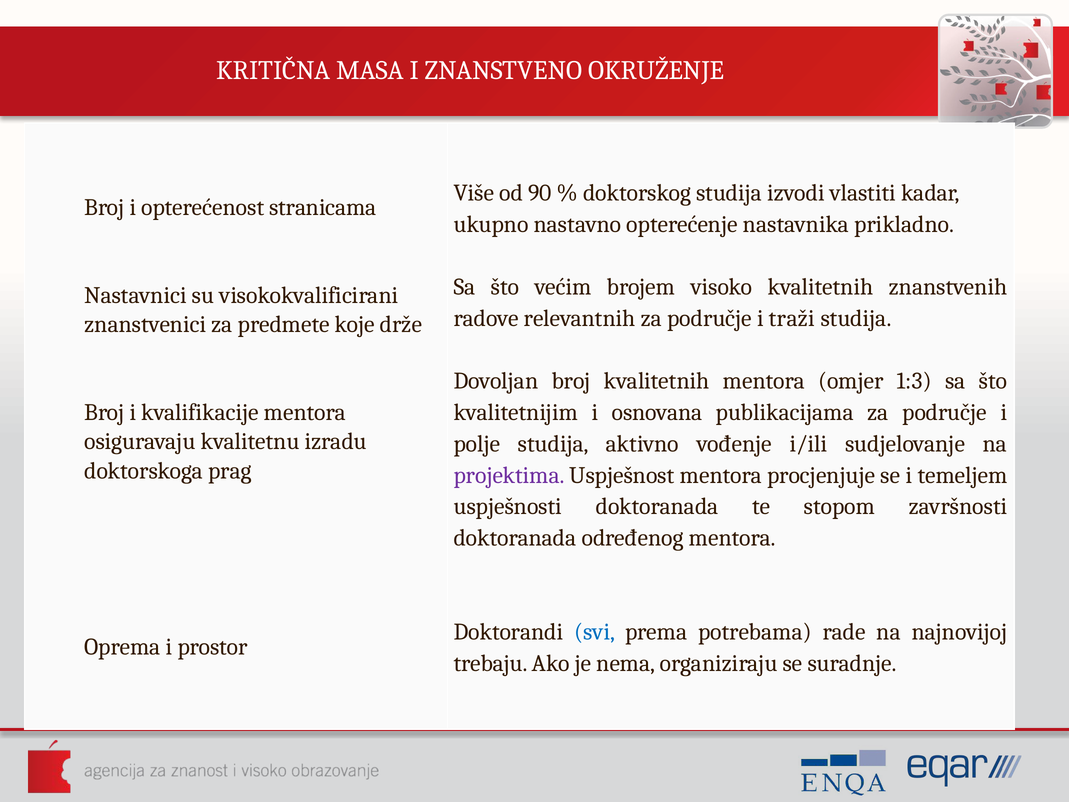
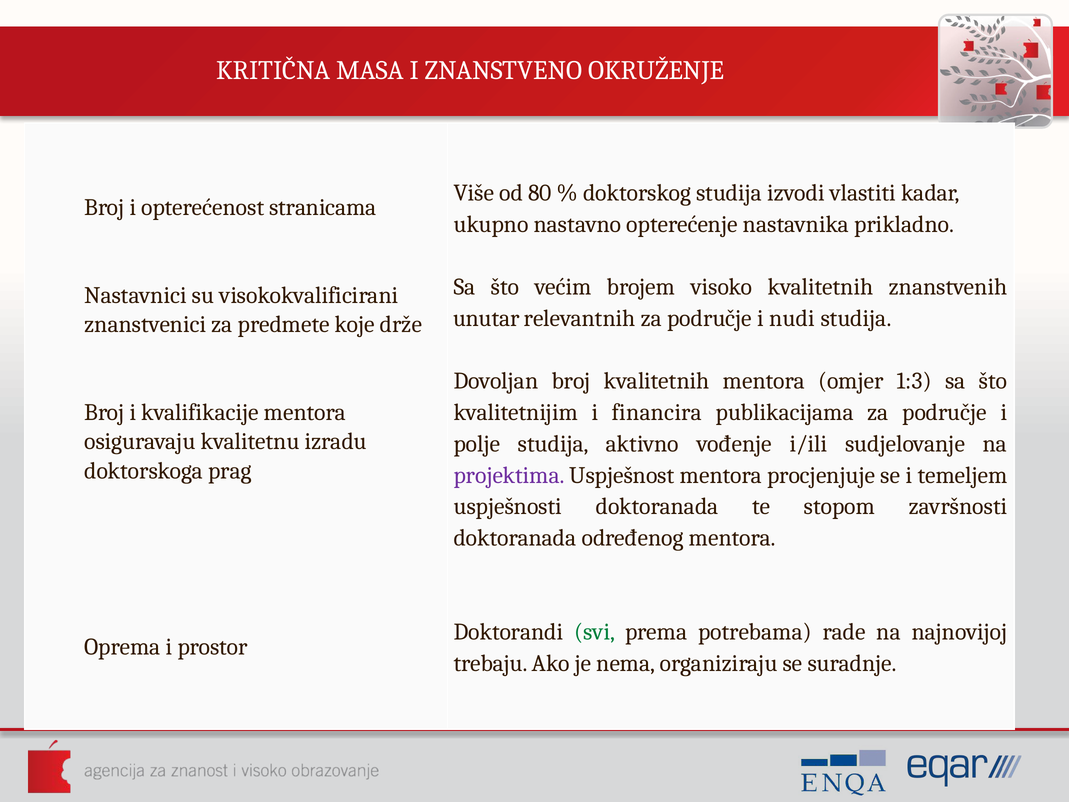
90: 90 -> 80
radove: radove -> unutar
traži: traži -> nudi
osnovana: osnovana -> financira
svi colour: blue -> green
